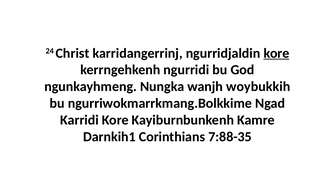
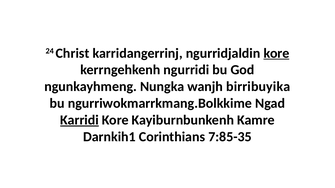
woybukkih: woybukkih -> birribuyika
Karridi underline: none -> present
7:88-35: 7:88-35 -> 7:85-35
